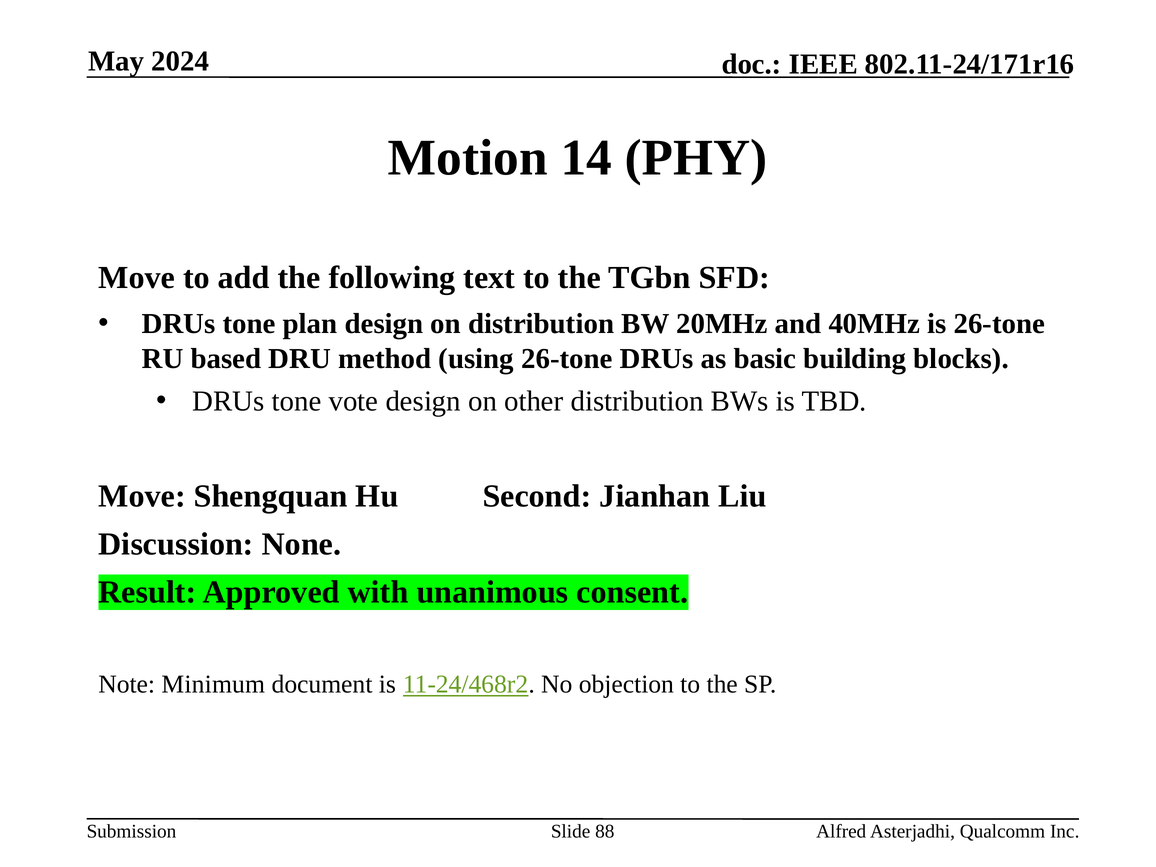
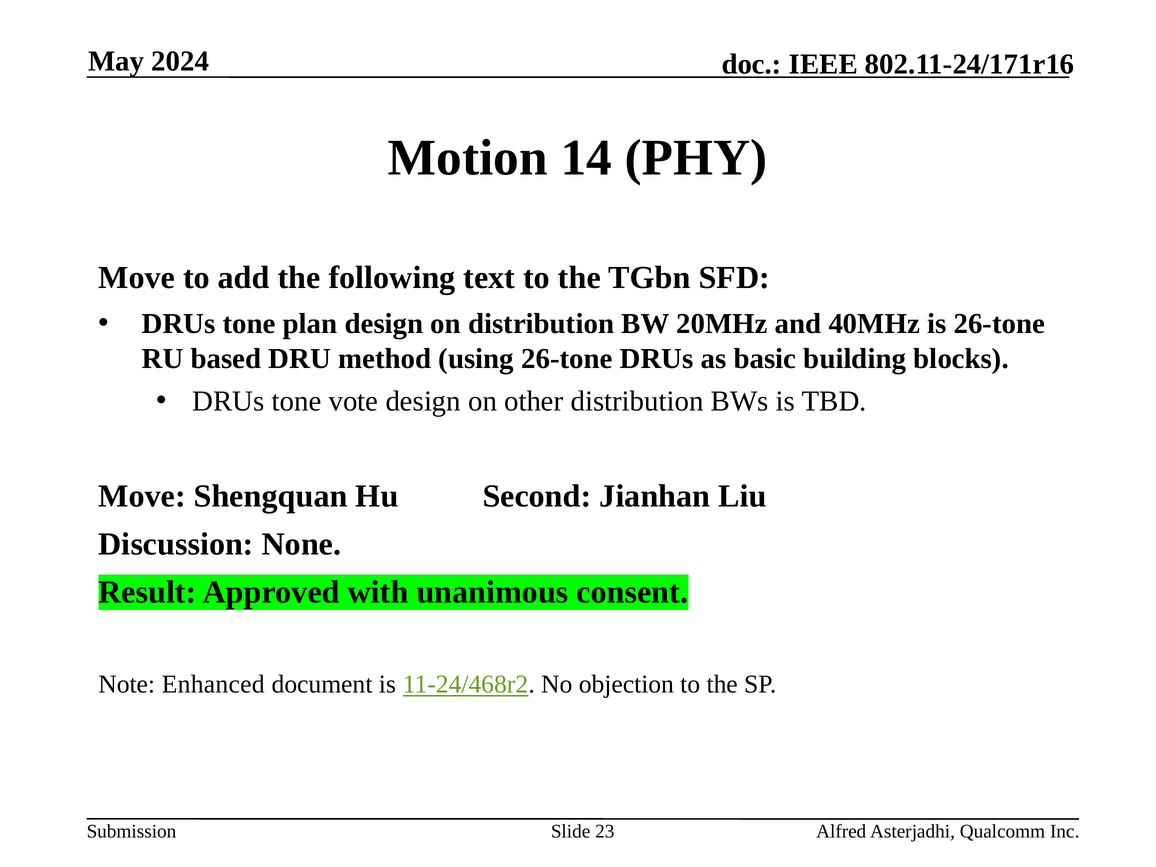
Minimum: Minimum -> Enhanced
88: 88 -> 23
